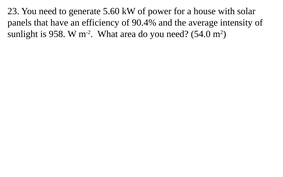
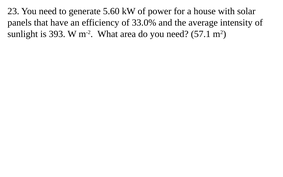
90.4%: 90.4% -> 33.0%
958: 958 -> 393
54.0: 54.0 -> 57.1
